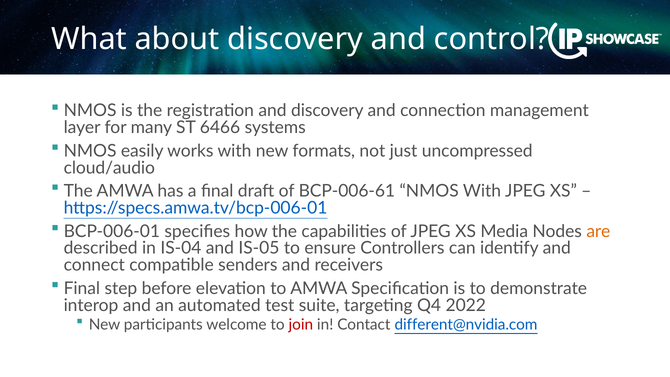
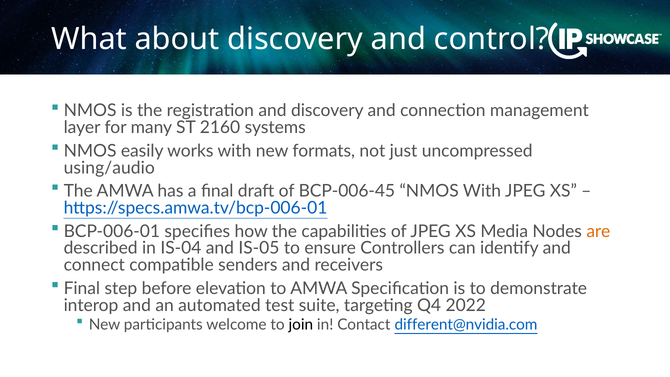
6466: 6466 -> 2160
cloud/audio: cloud/audio -> using/audio
BCP-006-61: BCP-006-61 -> BCP-006-45
join colour: red -> black
